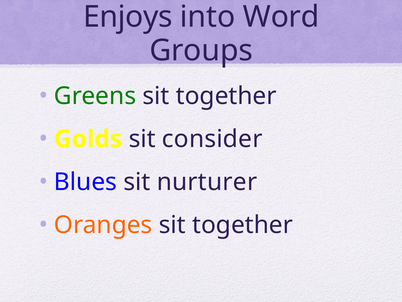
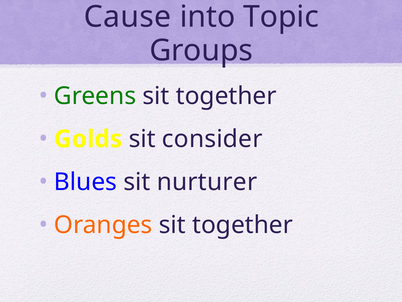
Enjoys: Enjoys -> Cause
Word: Word -> Topic
